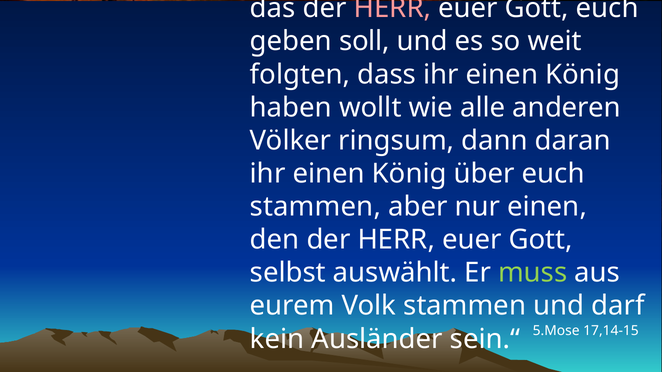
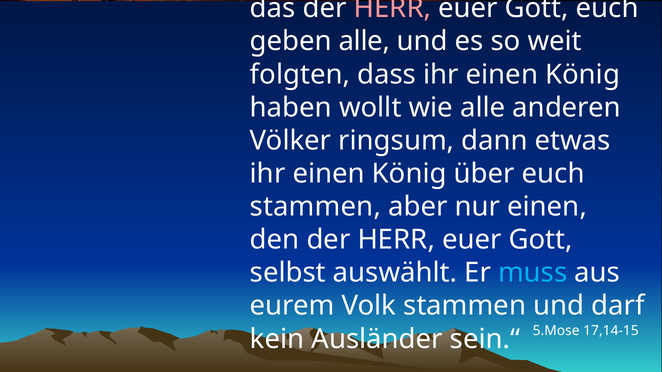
geben soll: soll -> alle
daran: daran -> etwas
muss colour: light green -> light blue
